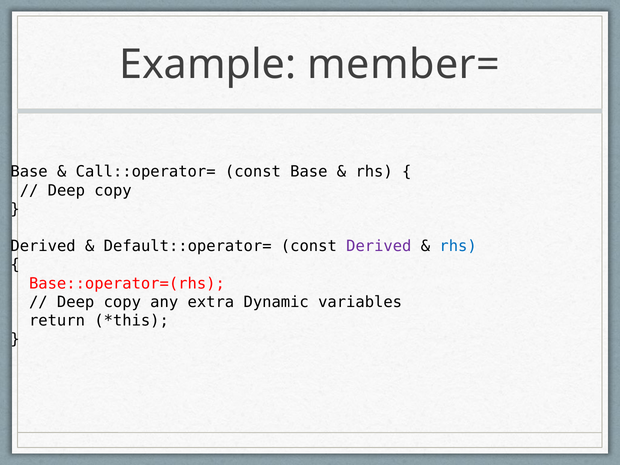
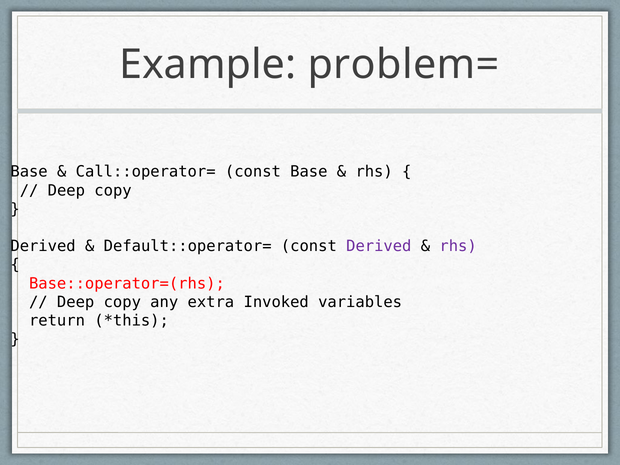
member=: member= -> problem=
rhs at (458, 246) colour: blue -> purple
Dynamic: Dynamic -> Invoked
